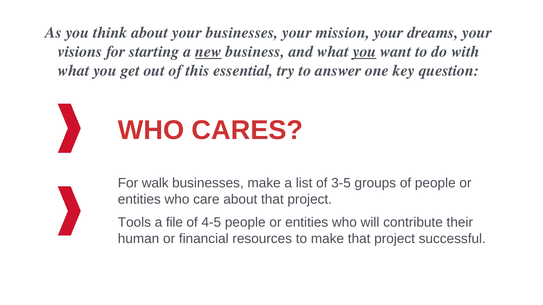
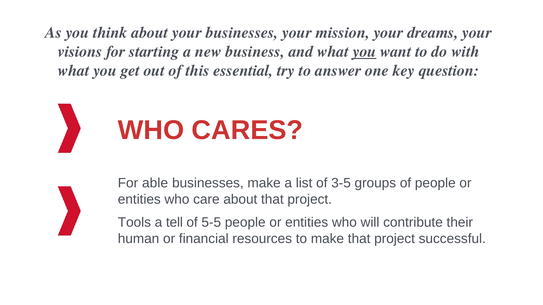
new underline: present -> none
walk: walk -> able
file: file -> tell
4-5: 4-5 -> 5-5
